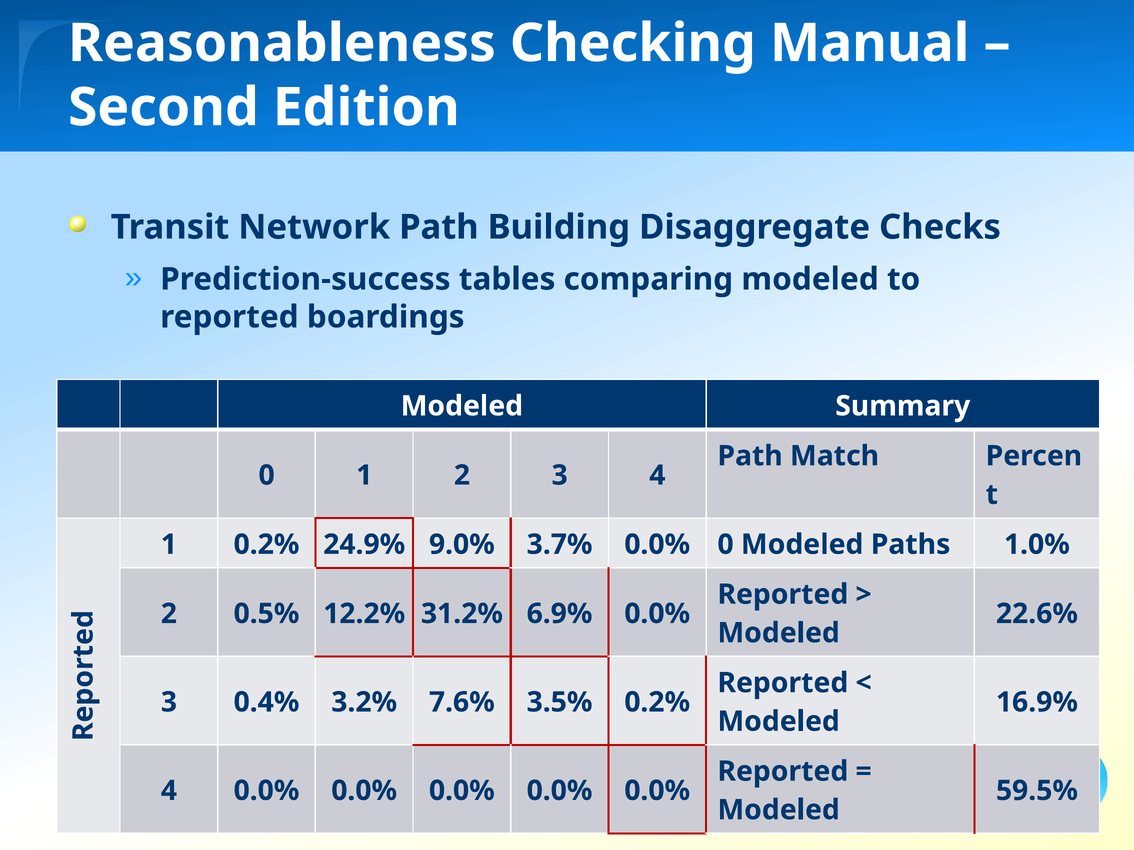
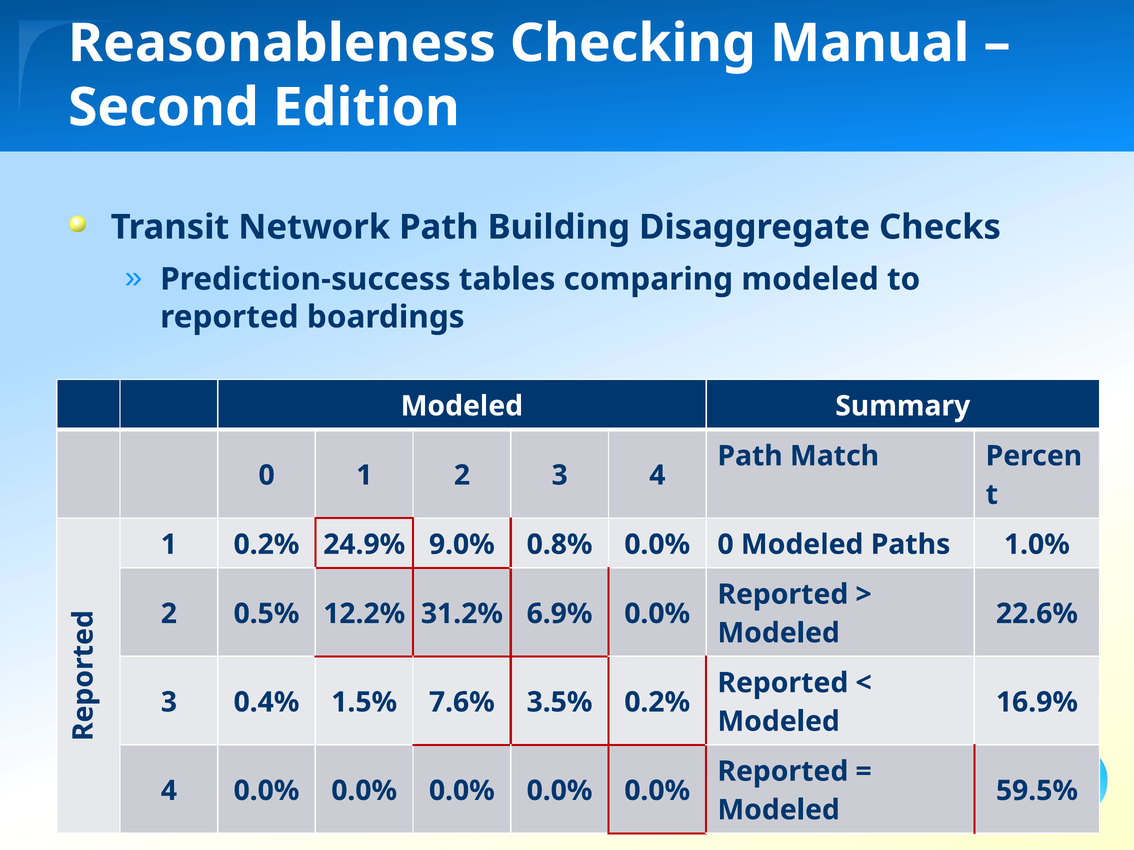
3.7%: 3.7% -> 0.8%
3.2%: 3.2% -> 1.5%
